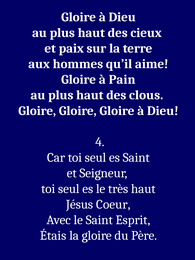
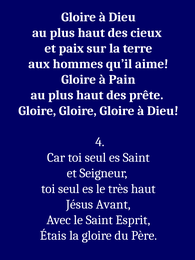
clous: clous -> prête
Coeur: Coeur -> Avant
